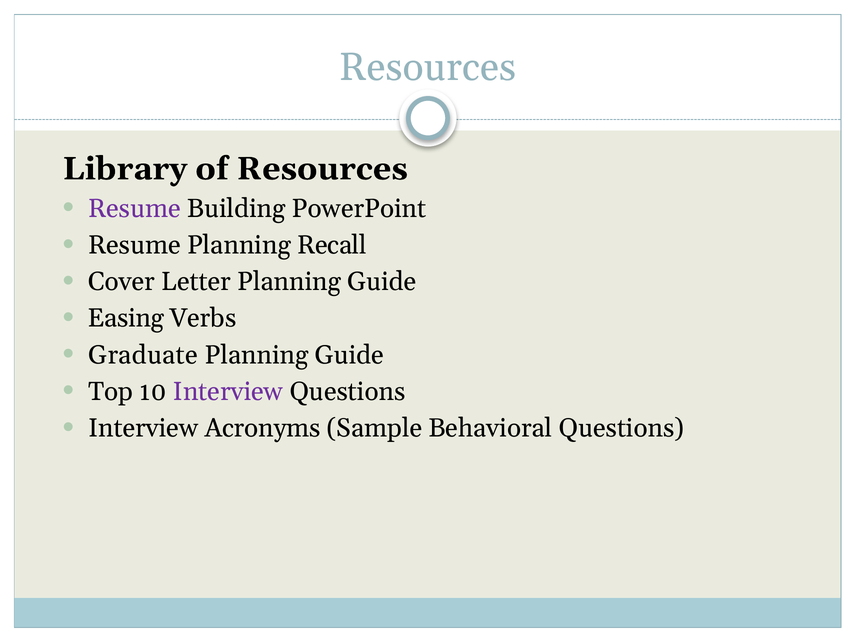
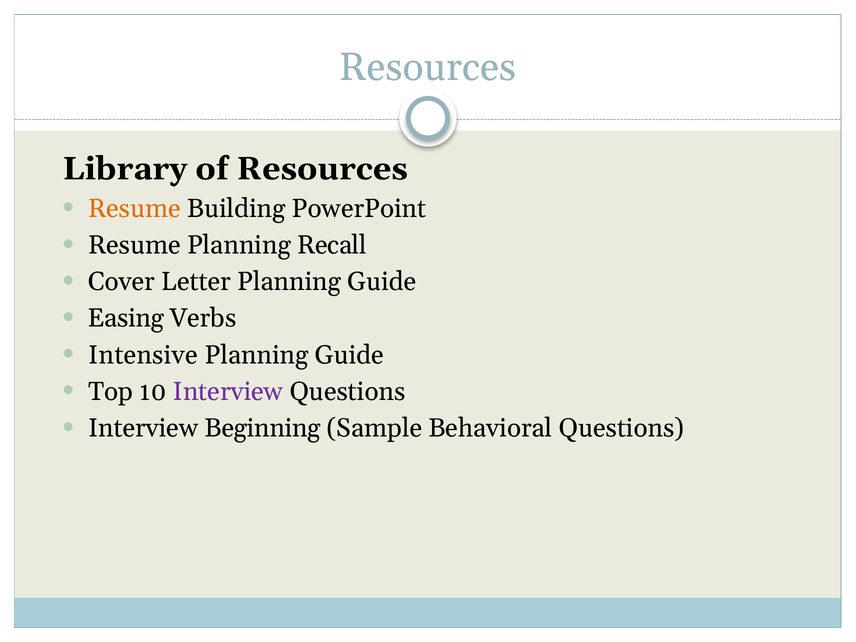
Resume at (134, 209) colour: purple -> orange
Graduate: Graduate -> Intensive
Acronyms: Acronyms -> Beginning
